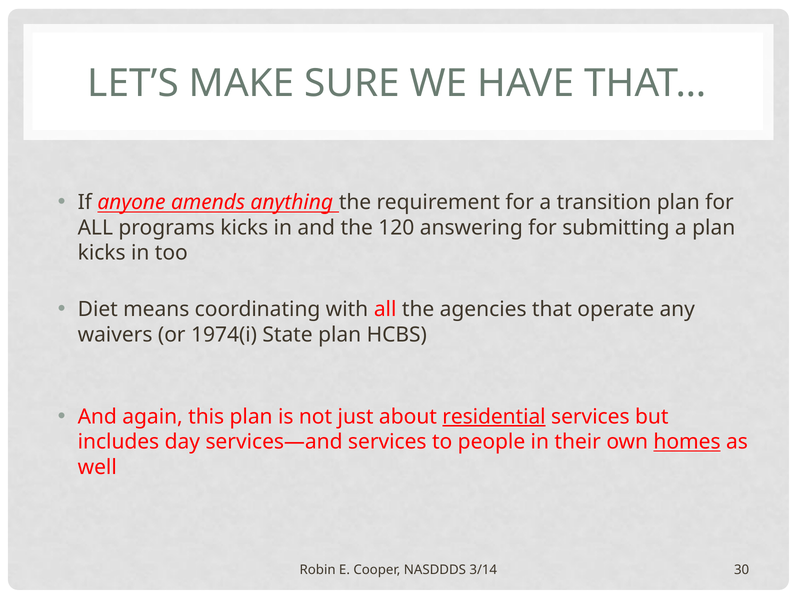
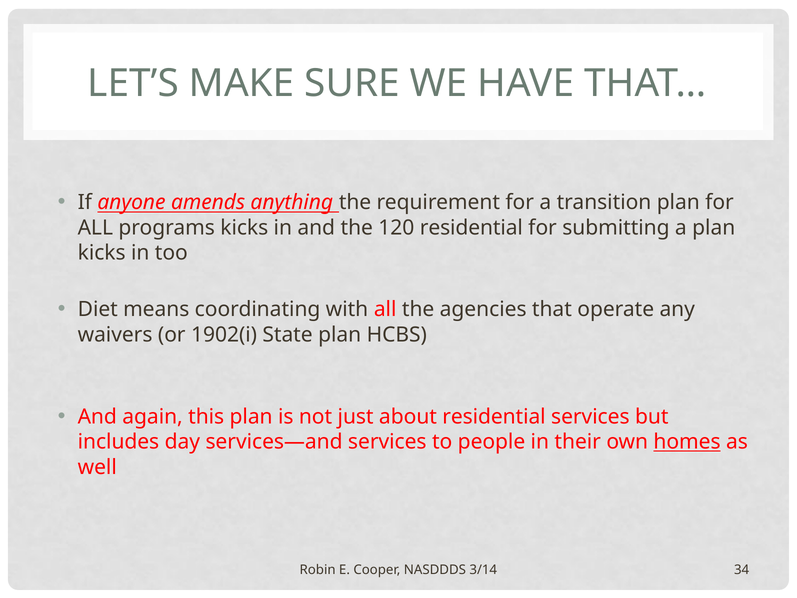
120 answering: answering -> residential
1974(i: 1974(i -> 1902(i
residential at (494, 417) underline: present -> none
30: 30 -> 34
